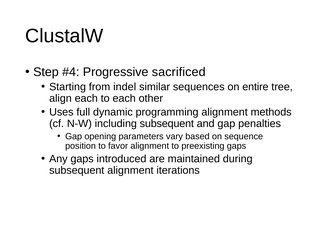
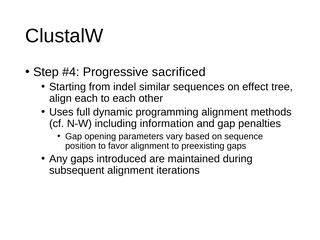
entire: entire -> effect
including subsequent: subsequent -> information
